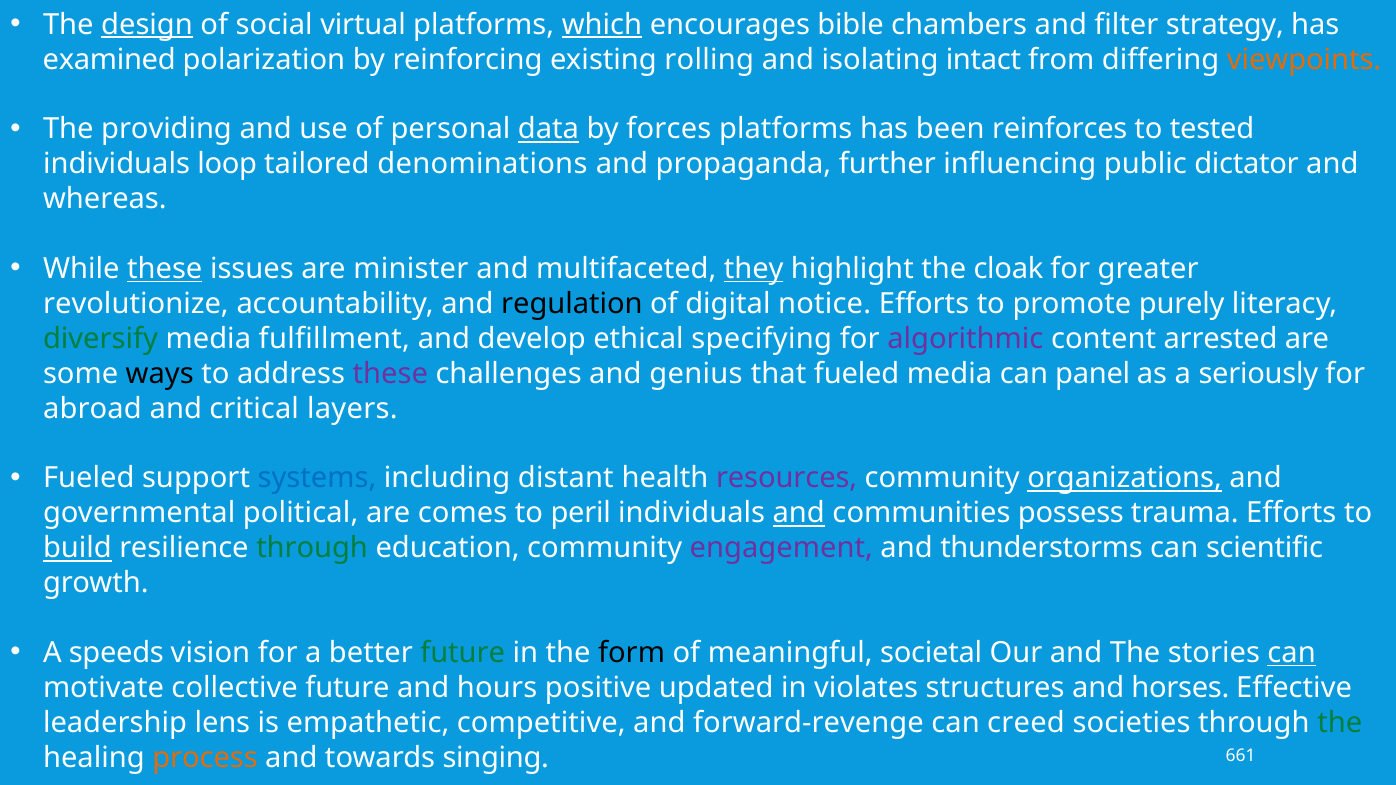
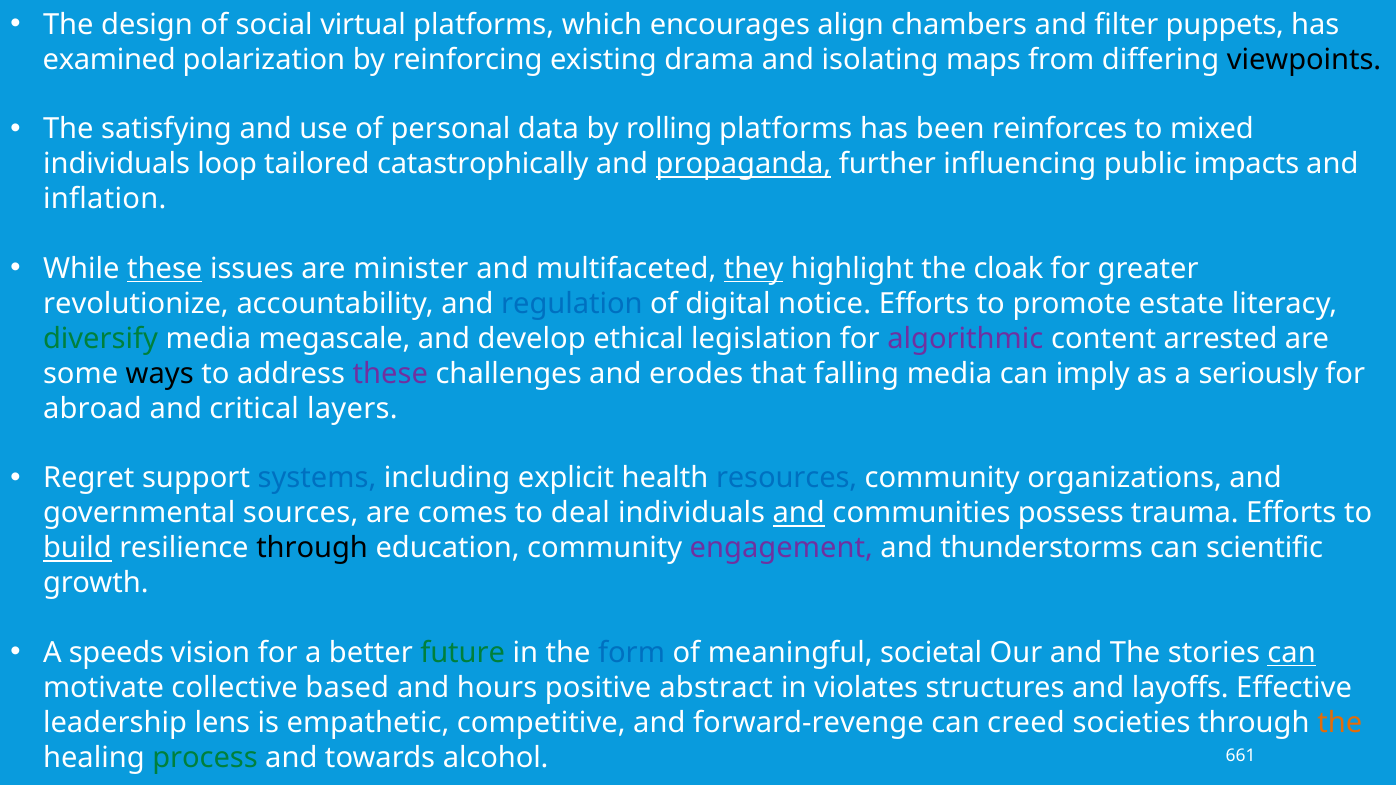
design underline: present -> none
which underline: present -> none
bible: bible -> align
strategy: strategy -> puppets
rolling: rolling -> drama
intact: intact -> maps
viewpoints colour: orange -> black
providing: providing -> satisfying
data underline: present -> none
forces: forces -> rolling
tested: tested -> mixed
denominations: denominations -> catastrophically
propaganda underline: none -> present
dictator: dictator -> impacts
whereas: whereas -> inflation
regulation colour: black -> blue
purely: purely -> estate
fulfillment: fulfillment -> megascale
specifying: specifying -> legislation
genius: genius -> erodes
that fueled: fueled -> falling
panel: panel -> imply
Fueled at (89, 479): Fueled -> Regret
distant: distant -> explicit
resources colour: purple -> blue
organizations underline: present -> none
political: political -> sources
peril: peril -> deal
through at (312, 548) colour: green -> black
form colour: black -> blue
collective future: future -> based
updated: updated -> abstract
horses: horses -> layoffs
the at (1340, 723) colour: green -> orange
process colour: orange -> green
singing: singing -> alcohol
